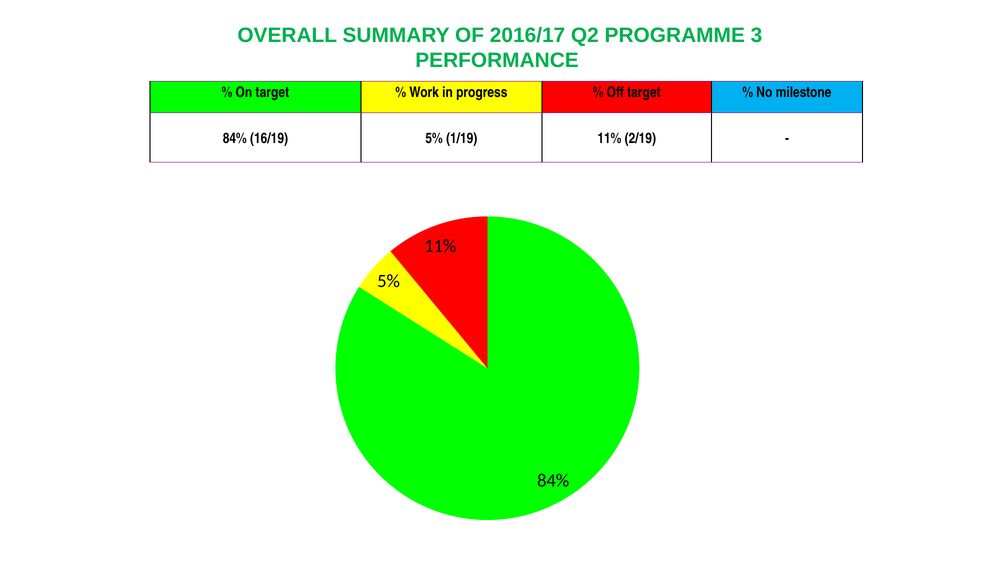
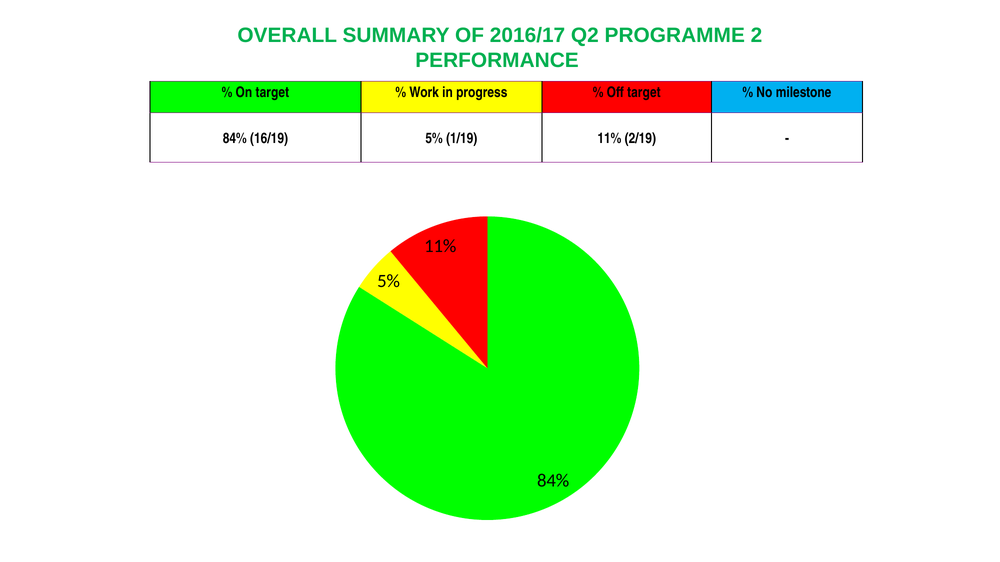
3: 3 -> 2
